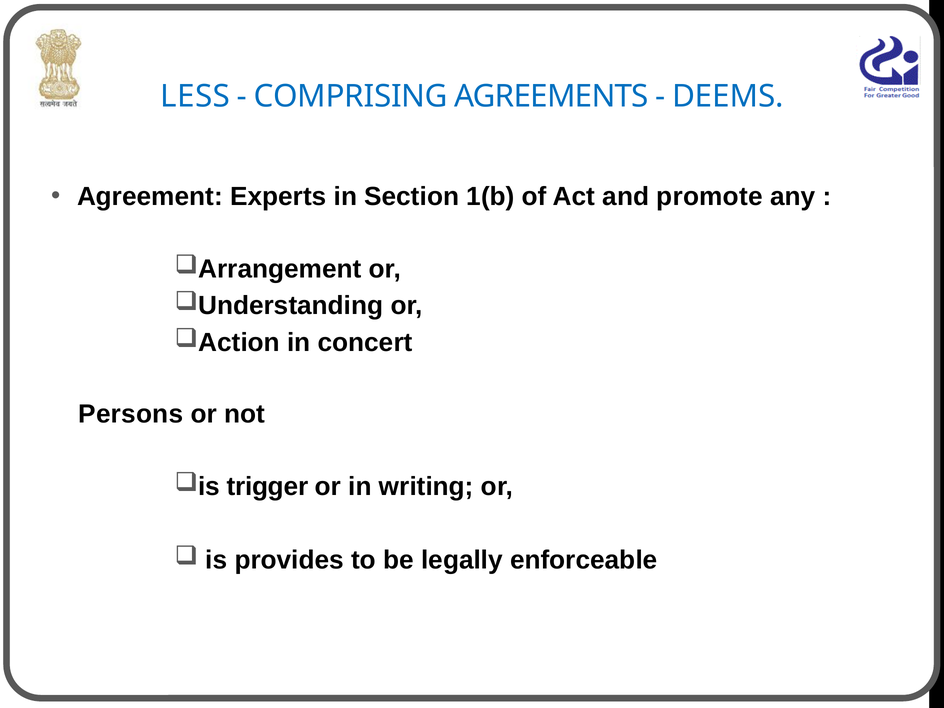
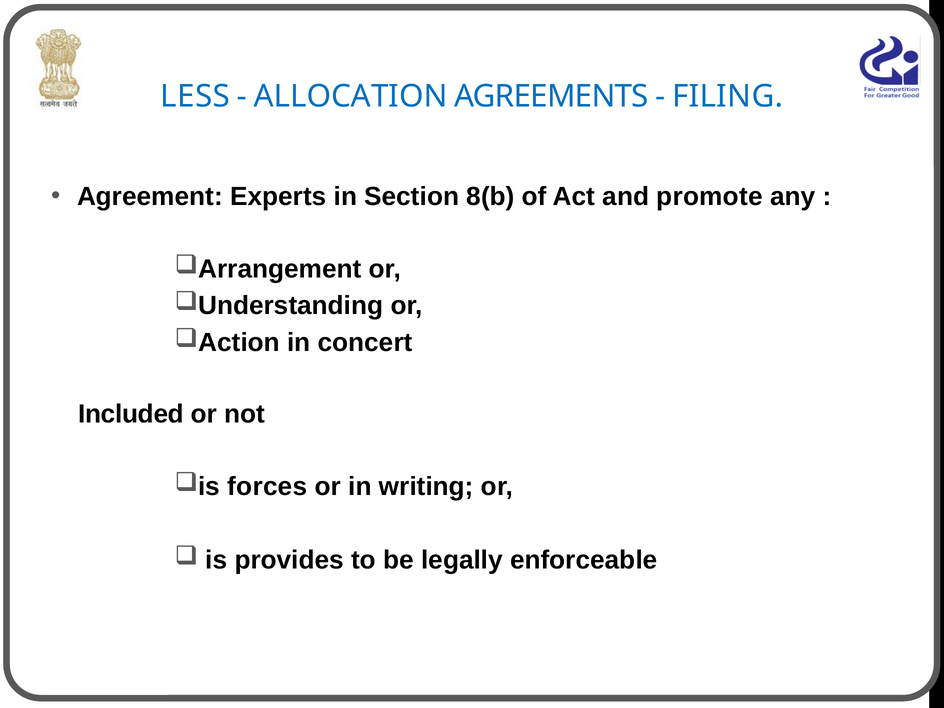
COMPRISING: COMPRISING -> ALLOCATION
DEEMS: DEEMS -> FILING
1(b: 1(b -> 8(b
Persons: Persons -> Included
trigger: trigger -> forces
